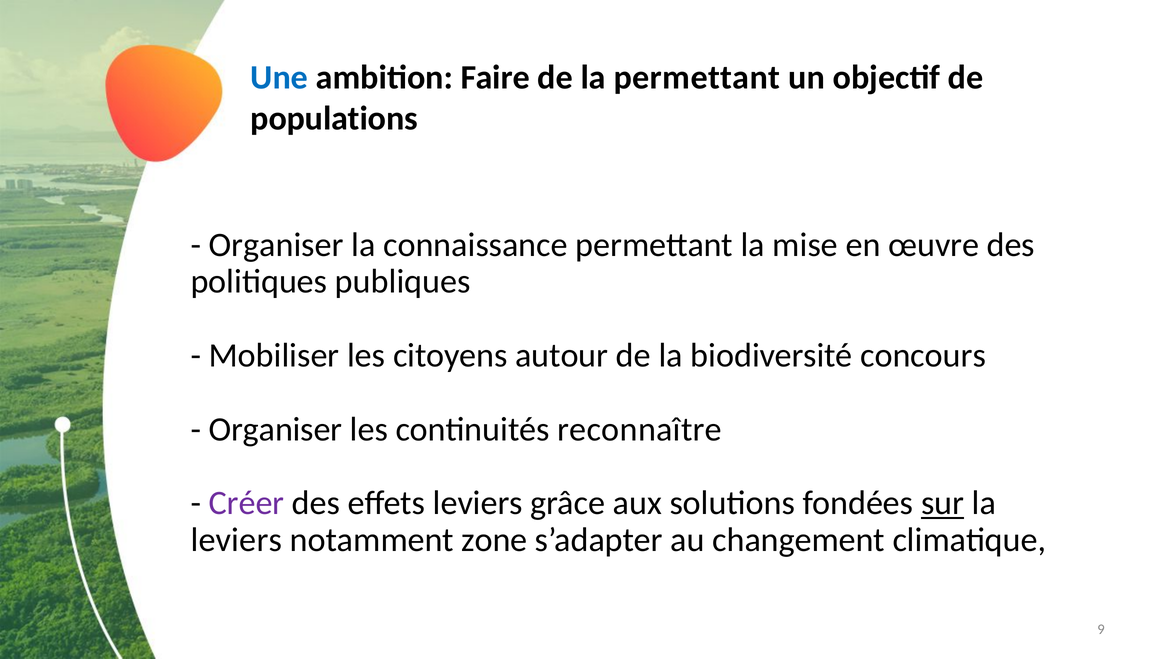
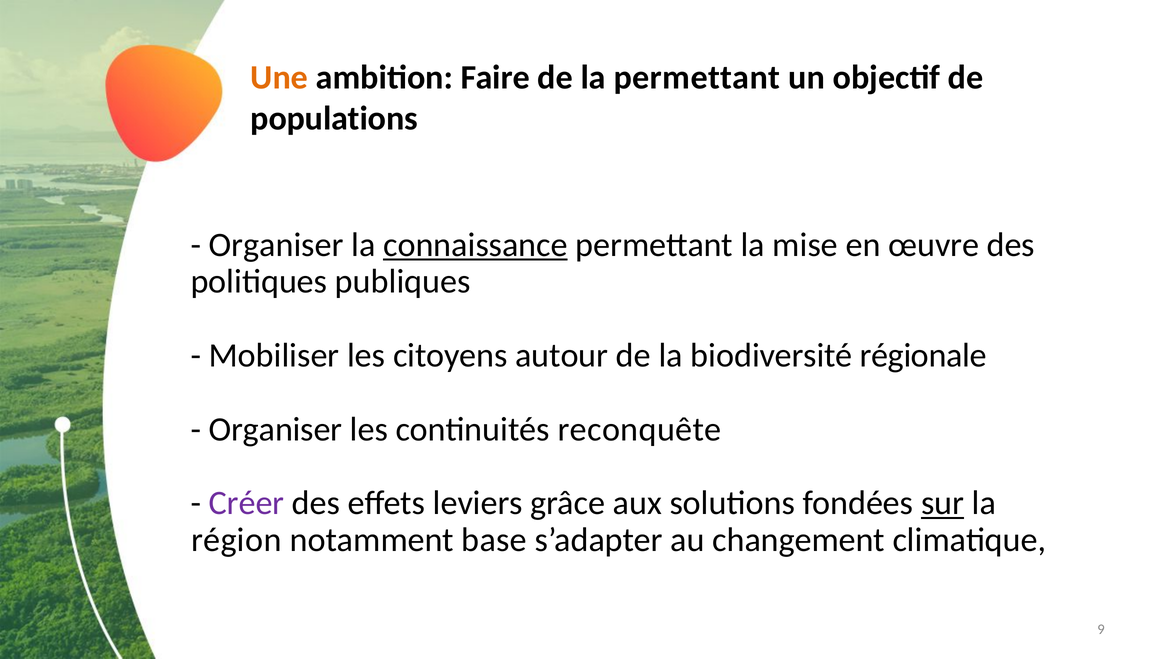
Une colour: blue -> orange
connaissance underline: none -> present
concours: concours -> régionale
reconnaître: reconnaître -> reconquête
leviers at (236, 540): leviers -> région
zone: zone -> base
